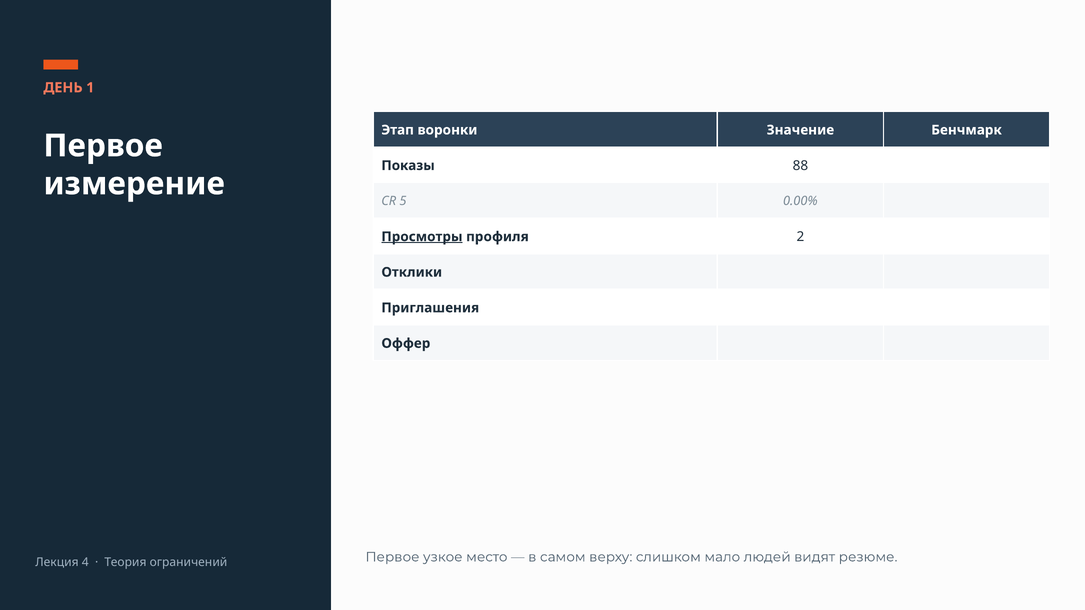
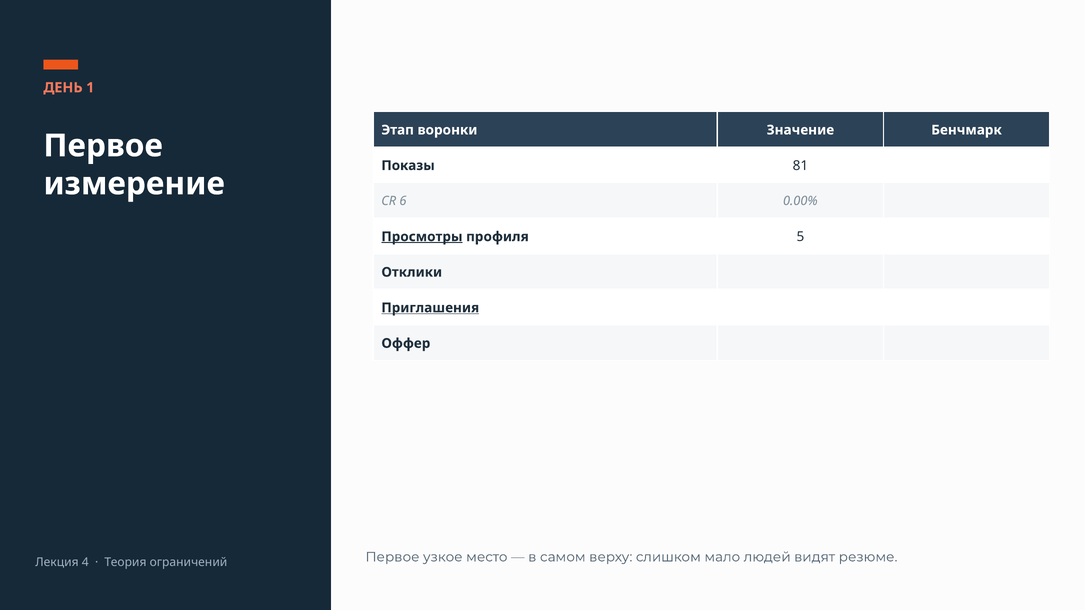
88: 88 -> 81
5: 5 -> 6
2: 2 -> 5
Приглашения underline: none -> present
